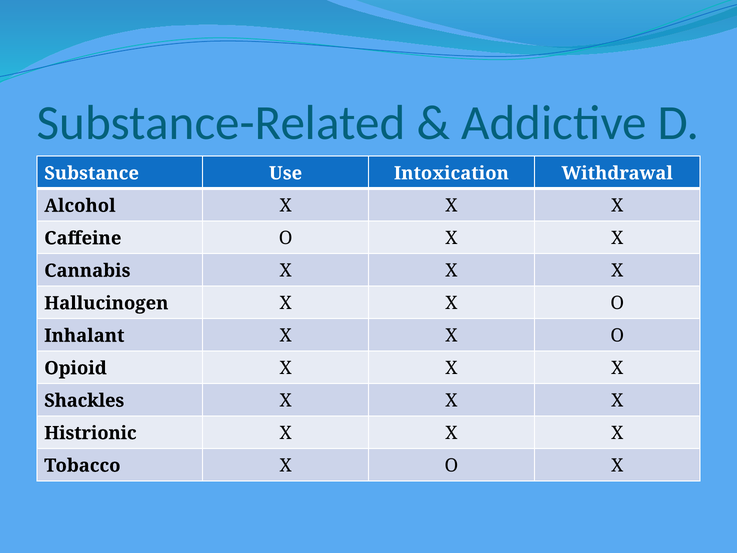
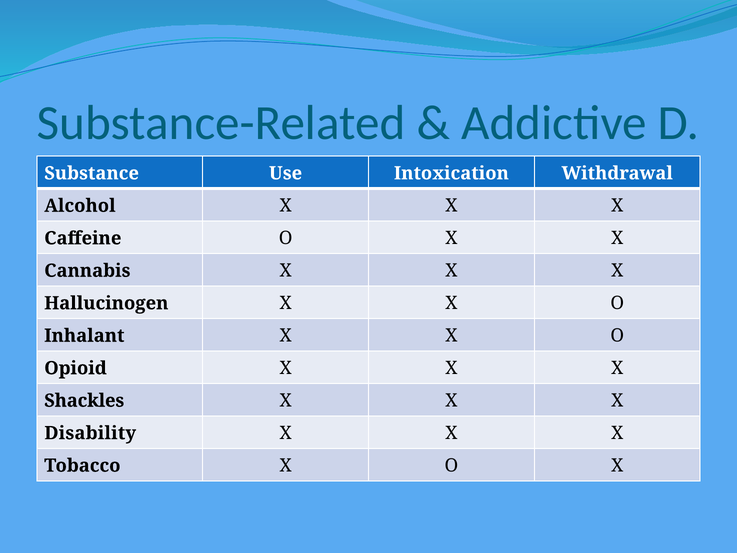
Histrionic: Histrionic -> Disability
